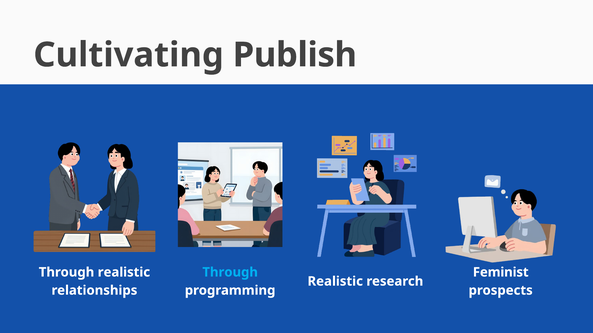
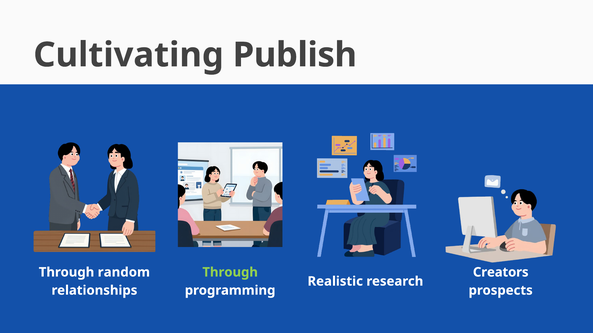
Through realistic: realistic -> random
Through at (230, 273) colour: light blue -> light green
Feminist: Feminist -> Creators
